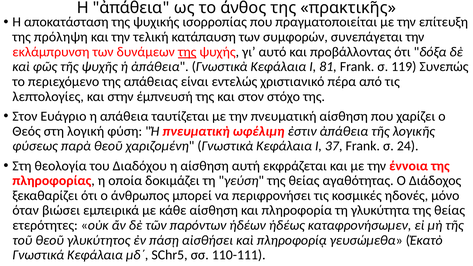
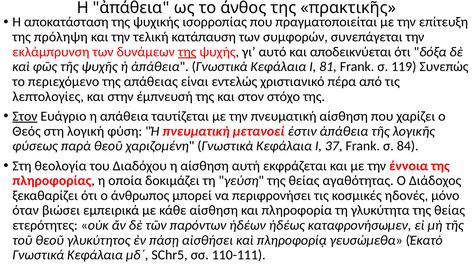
προβάλλοντας: προβάλλοντας -> αποδεικνύεται
Στον at (25, 116) underline: none -> present
ωφέλιμη: ωφέλιμη -> μετανοεί
24: 24 -> 84
